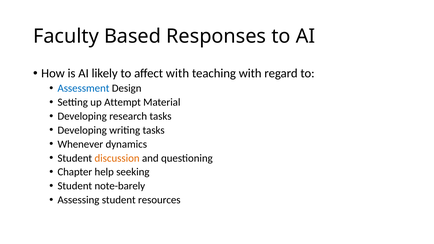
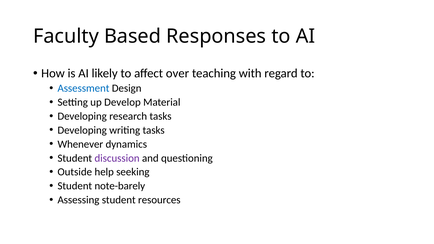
affect with: with -> over
Attempt: Attempt -> Develop
discussion colour: orange -> purple
Chapter: Chapter -> Outside
